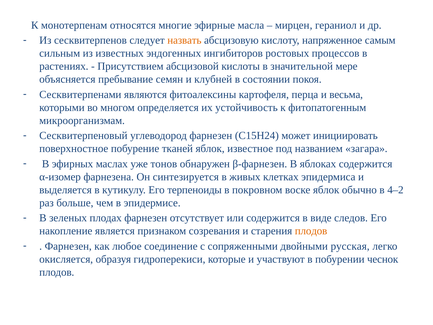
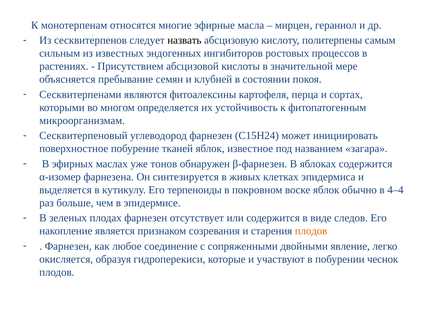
назвать colour: orange -> black
напряженное: напряженное -> политерпены
весьма: весьма -> сортах
4–2: 4–2 -> 4–4
русская: русская -> явление
